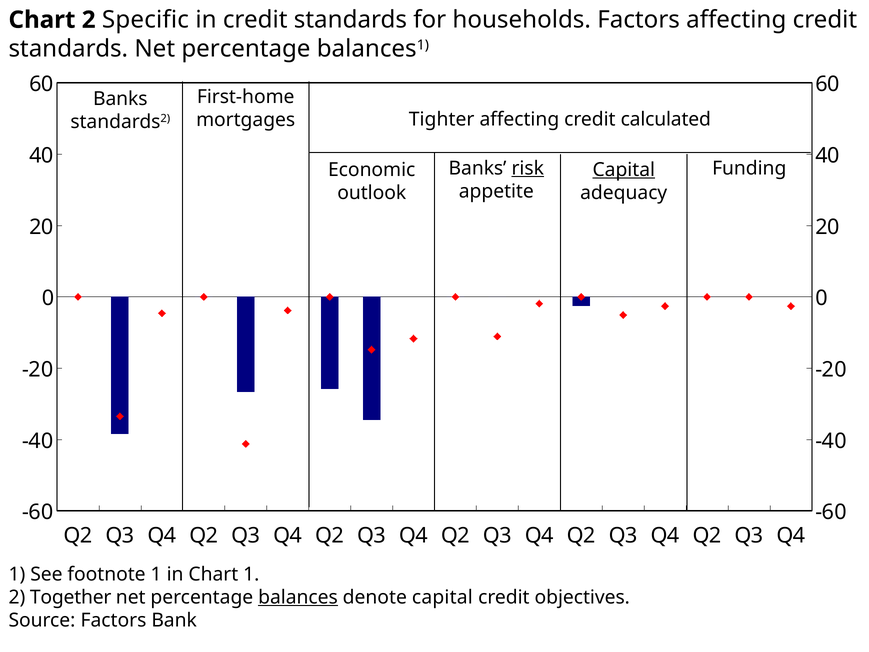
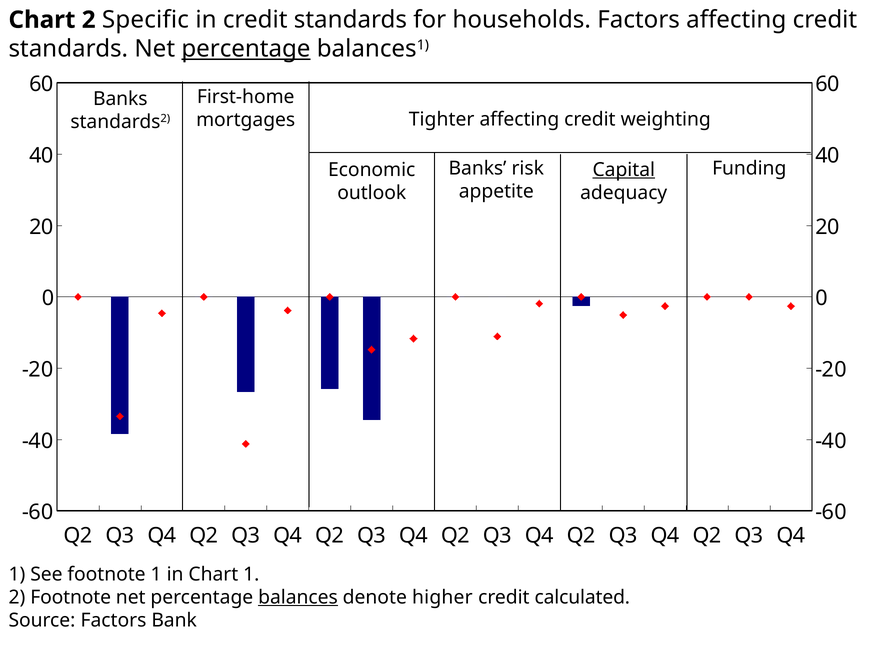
percentage at (246, 49) underline: none -> present
calculated: calculated -> weighting
risk underline: present -> none
2 Together: Together -> Footnote
denote capital: capital -> higher
objectives: objectives -> calculated
